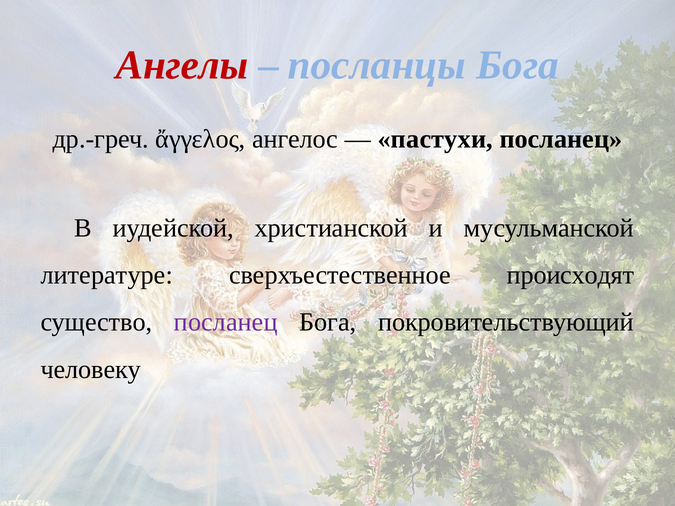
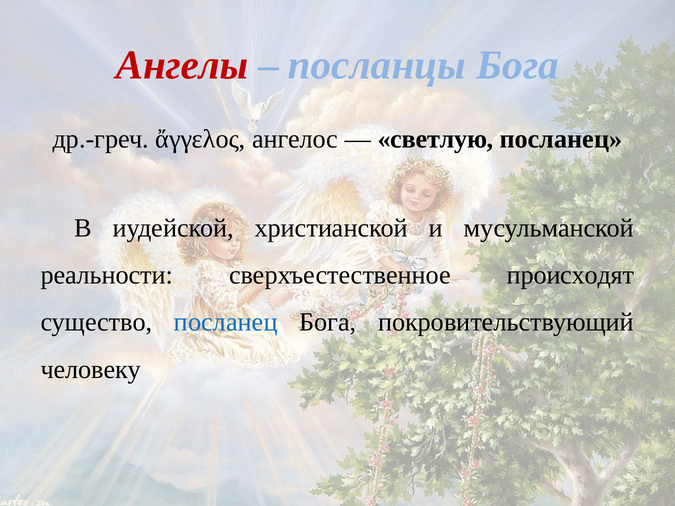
пастухи: пастухи -> светлую
литературе: литературе -> реальности
посланец at (226, 322) colour: purple -> blue
